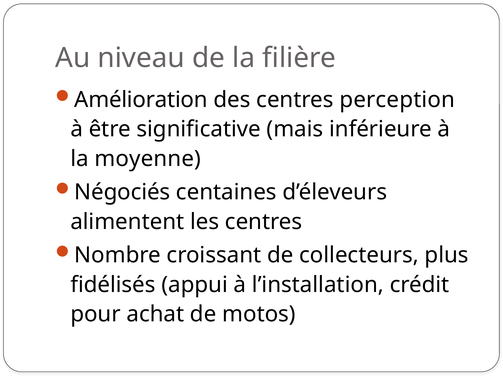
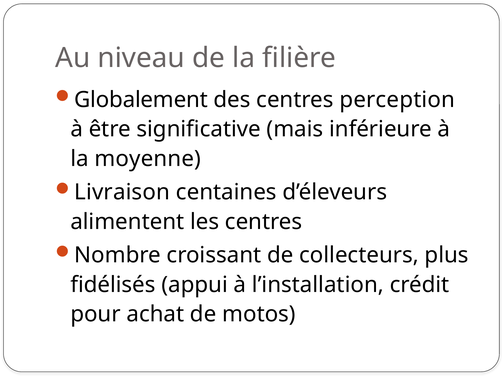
Amélioration: Amélioration -> Globalement
Négociés: Négociés -> Livraison
